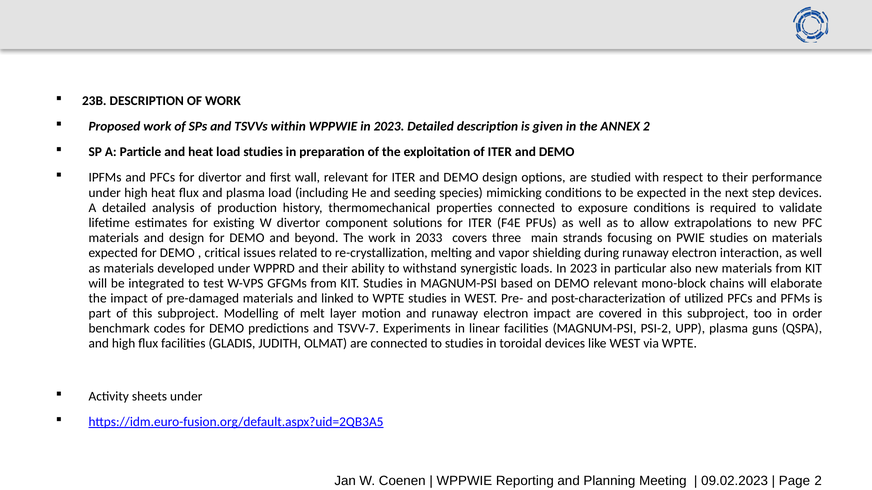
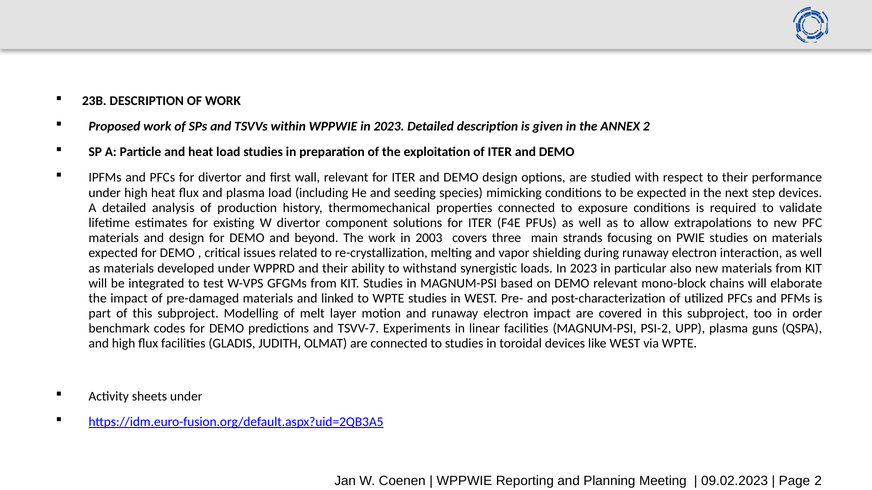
2033: 2033 -> 2003
